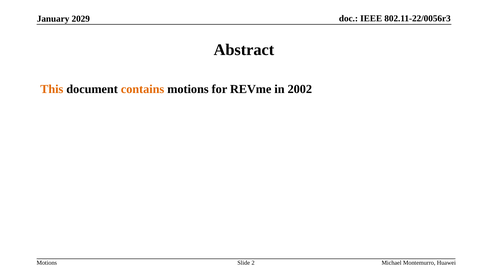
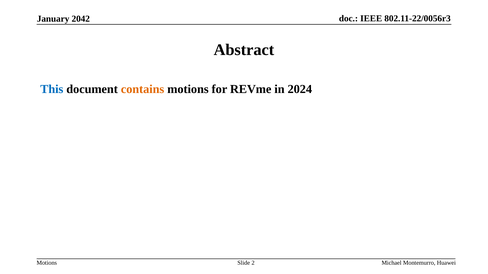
2029: 2029 -> 2042
This colour: orange -> blue
2002: 2002 -> 2024
